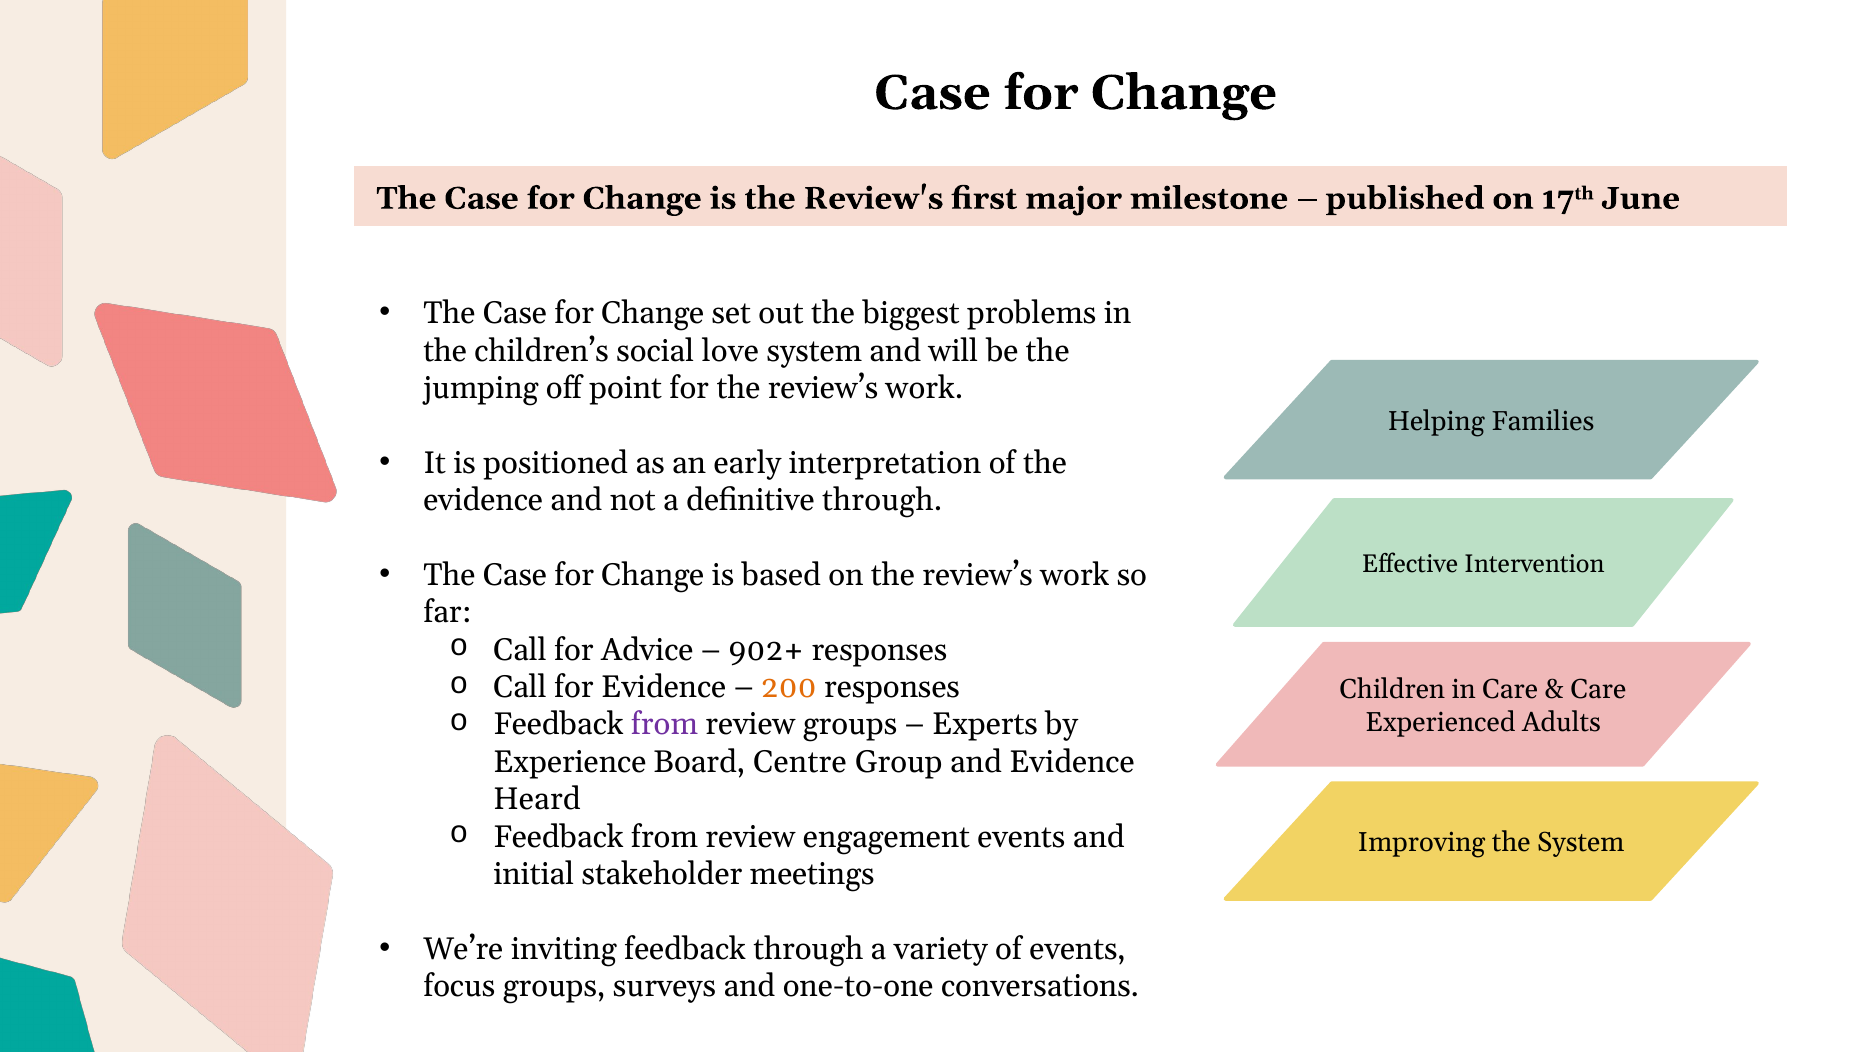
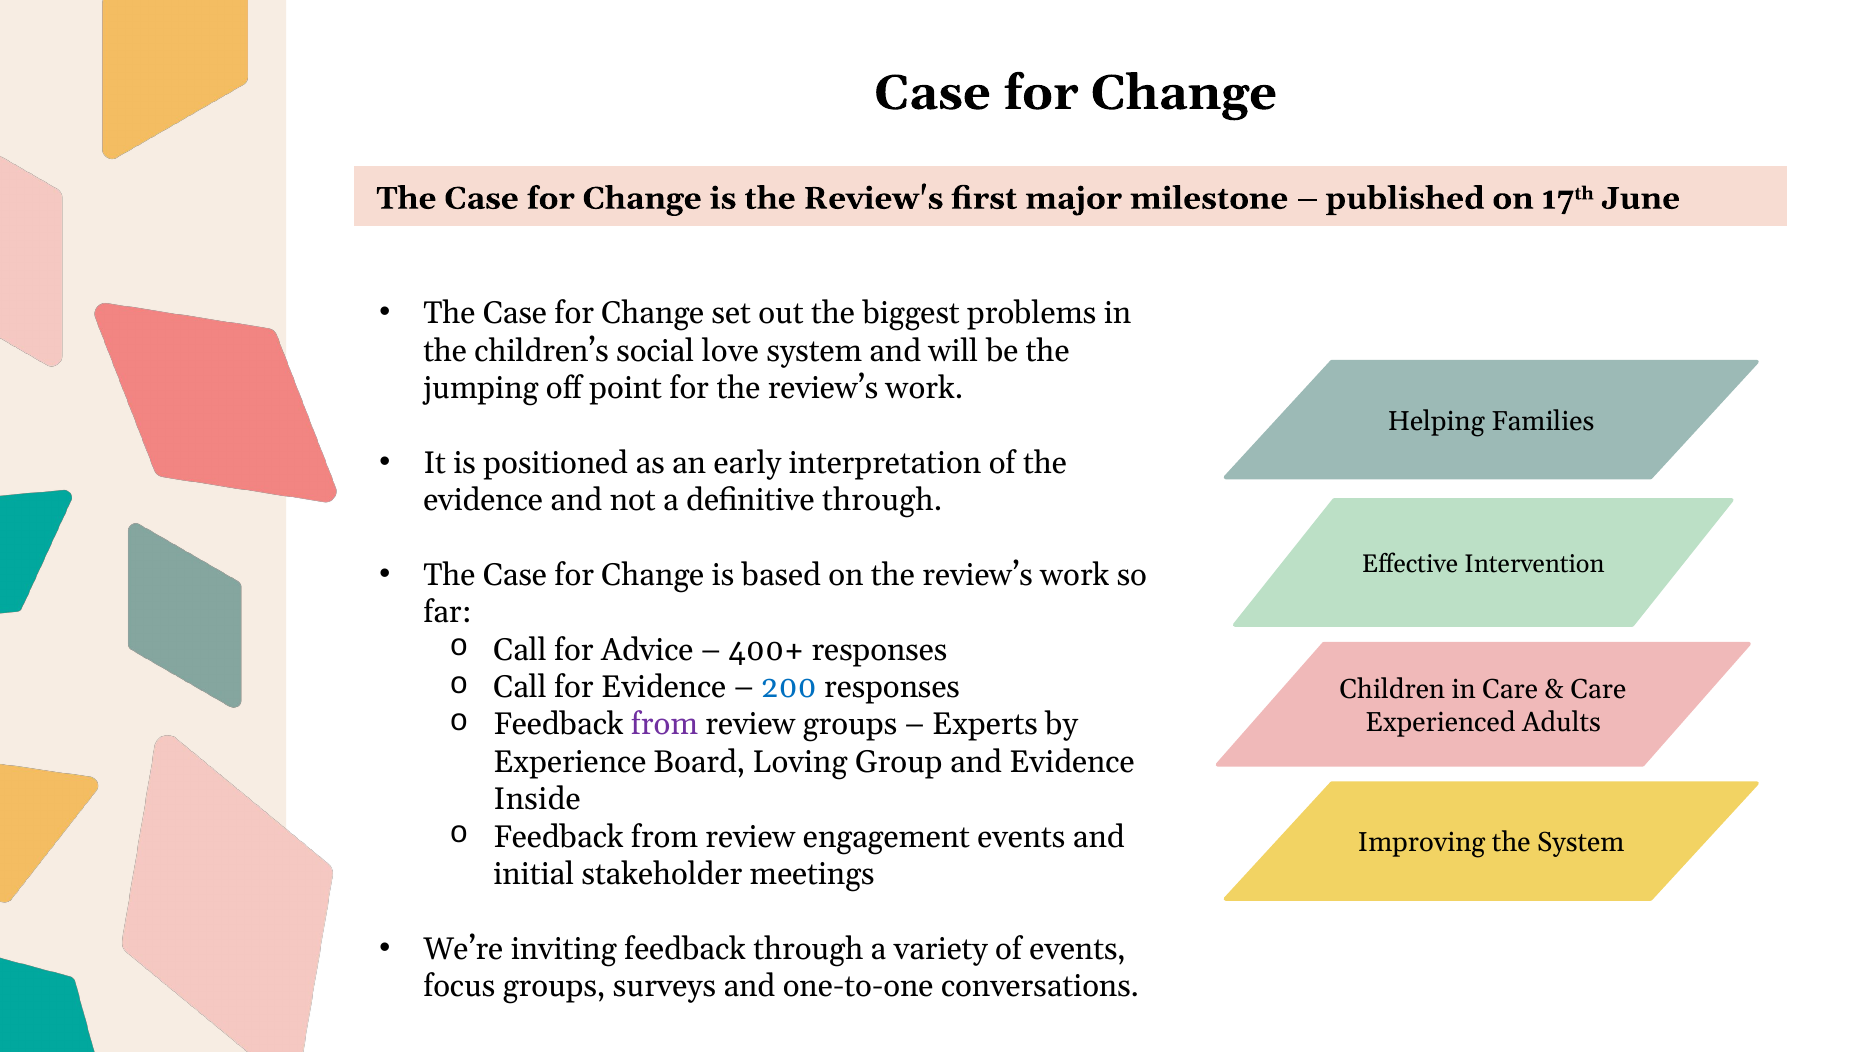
902+: 902+ -> 400+
200 colour: orange -> blue
Centre: Centre -> Loving
Heard: Heard -> Inside
